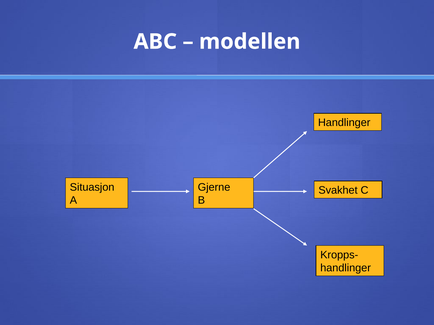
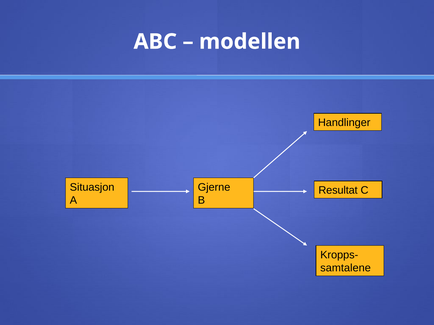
Svakhet: Svakhet -> Resultat
handlinger at (346, 268): handlinger -> samtalene
